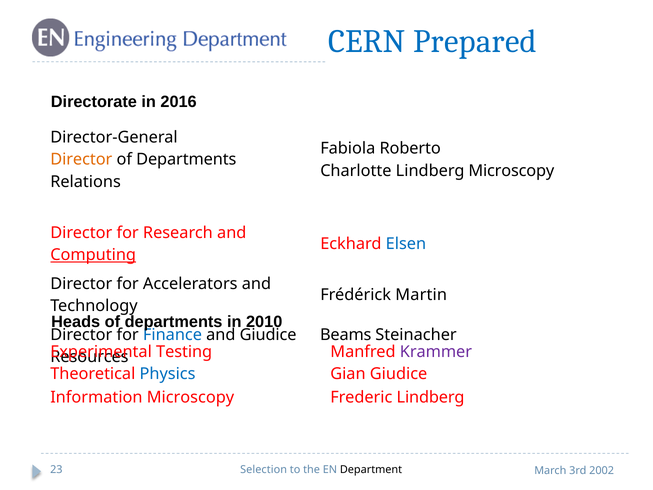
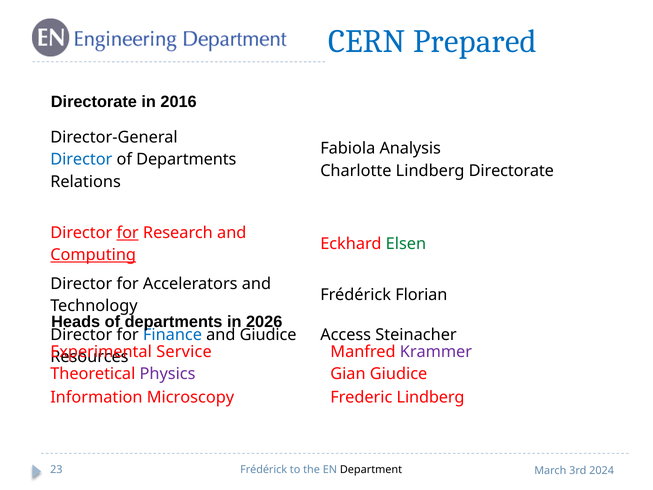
Roberto: Roberto -> Analysis
Director at (81, 159) colour: orange -> blue
Lindberg Microscopy: Microscopy -> Directorate
for at (128, 233) underline: none -> present
Elsen colour: blue -> green
Martin: Martin -> Florian
2010: 2010 -> 2026
Beams: Beams -> Access
Testing: Testing -> Service
Physics colour: blue -> purple
Selection at (264, 470): Selection -> Frédérick
2002: 2002 -> 2024
